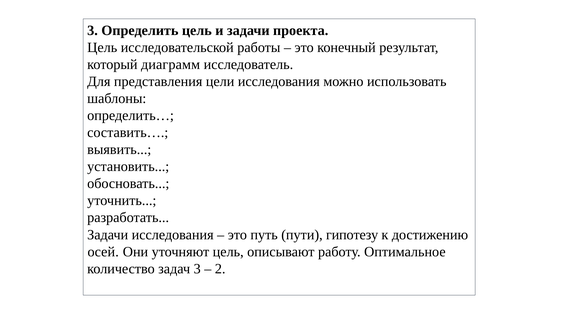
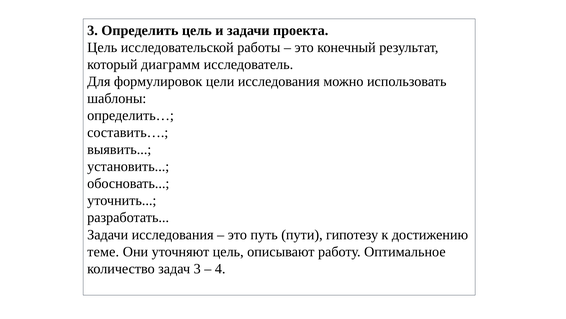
представления: представления -> формулировок
осей: осей -> теме
2: 2 -> 4
